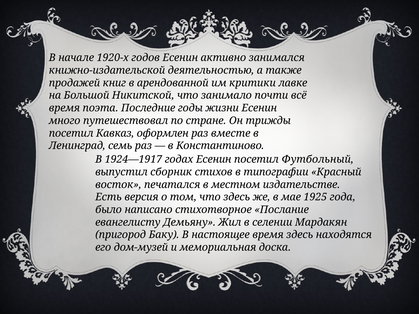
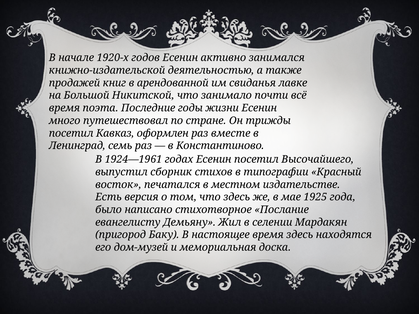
критики: критики -> свиданья
1924—1917: 1924—1917 -> 1924—1961
Футбольный: Футбольный -> Высочайшего
